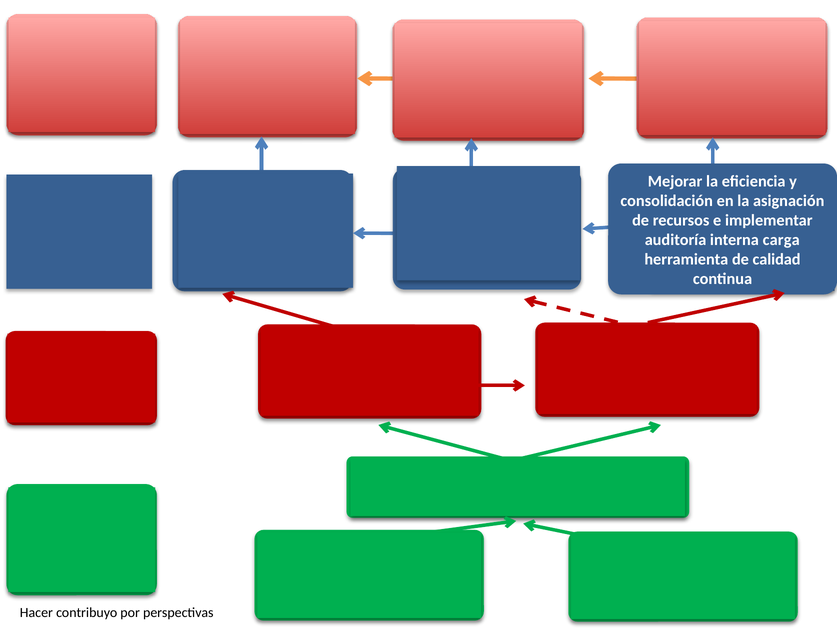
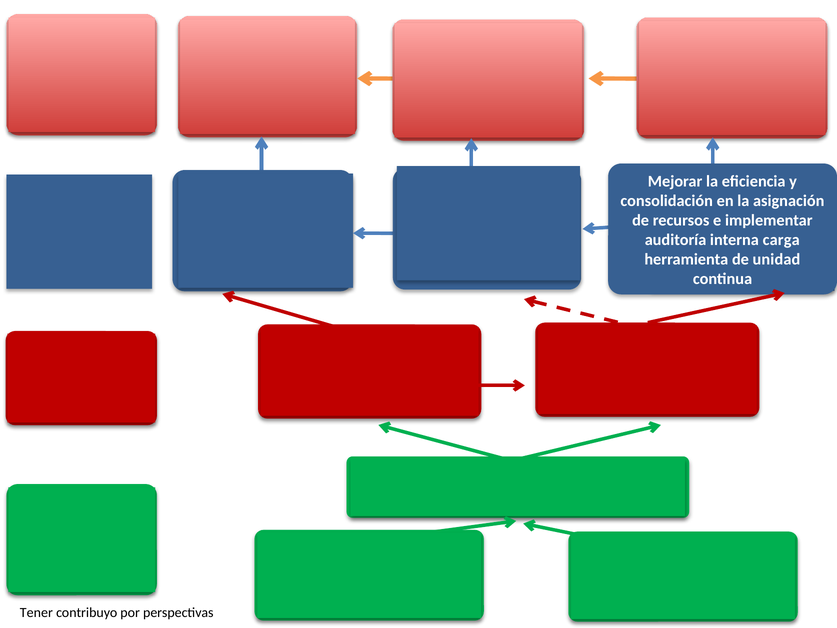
de calidad: calidad -> unidad
Hacer: Hacer -> Tener
